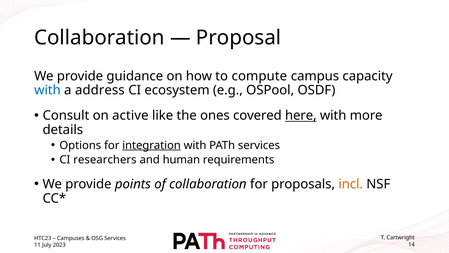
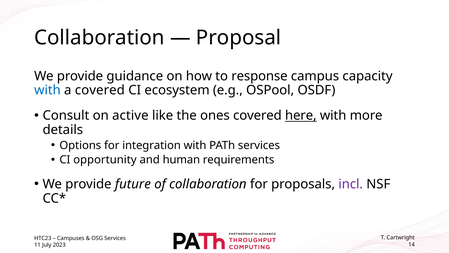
compute: compute -> response
a address: address -> covered
integration underline: present -> none
researchers: researchers -> opportunity
points: points -> future
incl colour: orange -> purple
